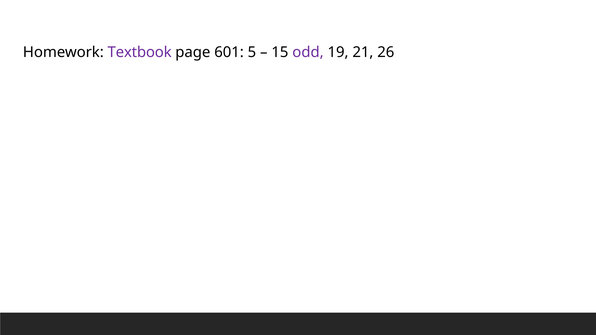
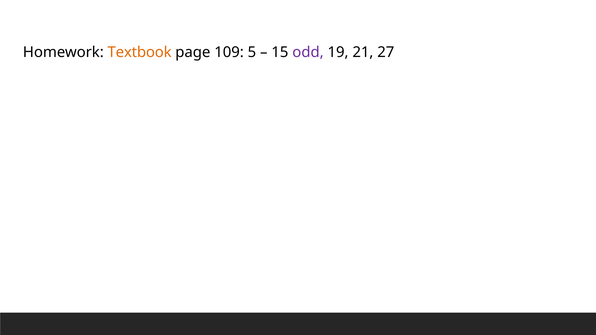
Textbook colour: purple -> orange
601: 601 -> 109
26: 26 -> 27
